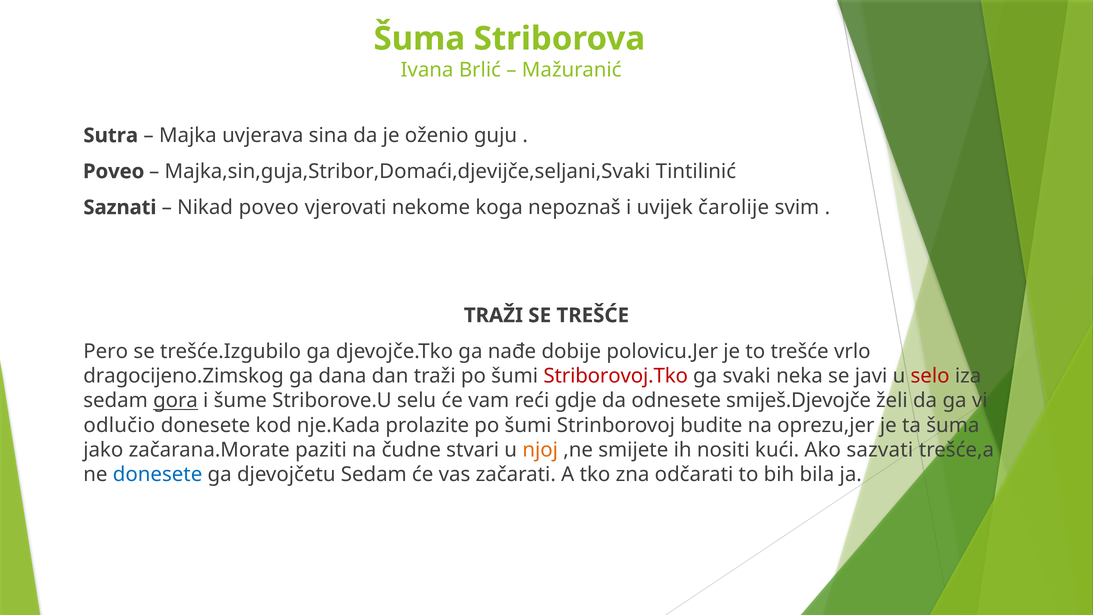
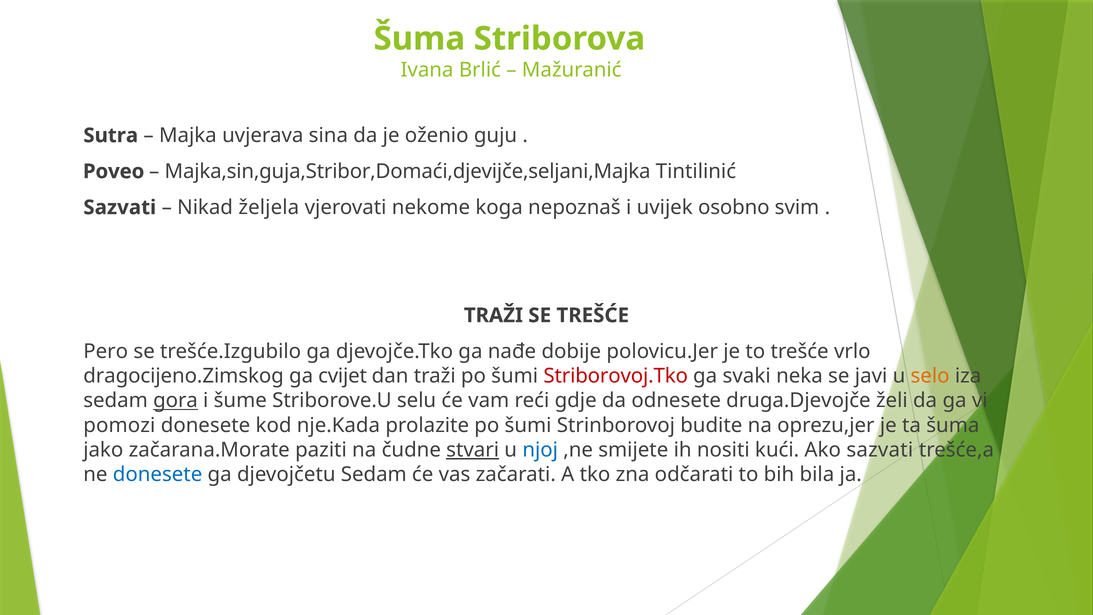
Majka,sin,guja,Stribor,Domaći,djevijče,seljani,Svaki: Majka,sin,guja,Stribor,Domaći,djevijče,seljani,Svaki -> Majka,sin,guja,Stribor,Domaći,djevijče,seljani,Majka
Saznati at (120, 207): Saznati -> Sazvati
Nikad poveo: poveo -> željela
čarolije: čarolije -> osobno
dana: dana -> cvijet
selo colour: red -> orange
smiješ.Djevojče: smiješ.Djevojče -> druga.Djevojče
odlučio: odlučio -> pomozi
stvari underline: none -> present
njoj colour: orange -> blue
